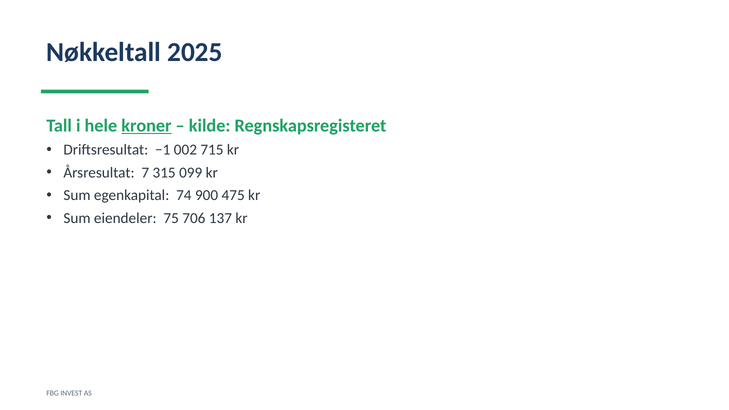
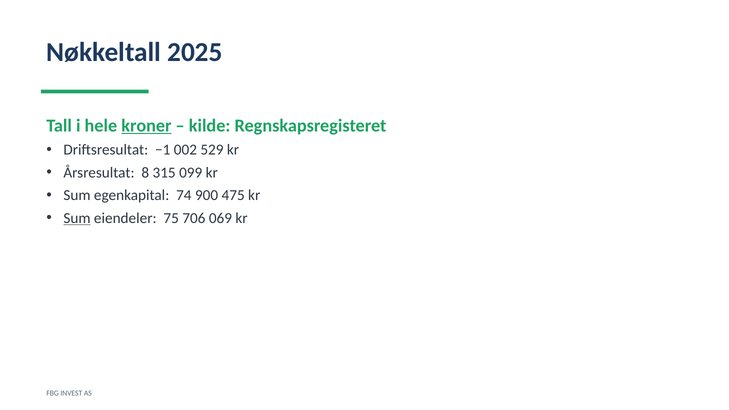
715: 715 -> 529
7: 7 -> 8
Sum at (77, 218) underline: none -> present
137: 137 -> 069
